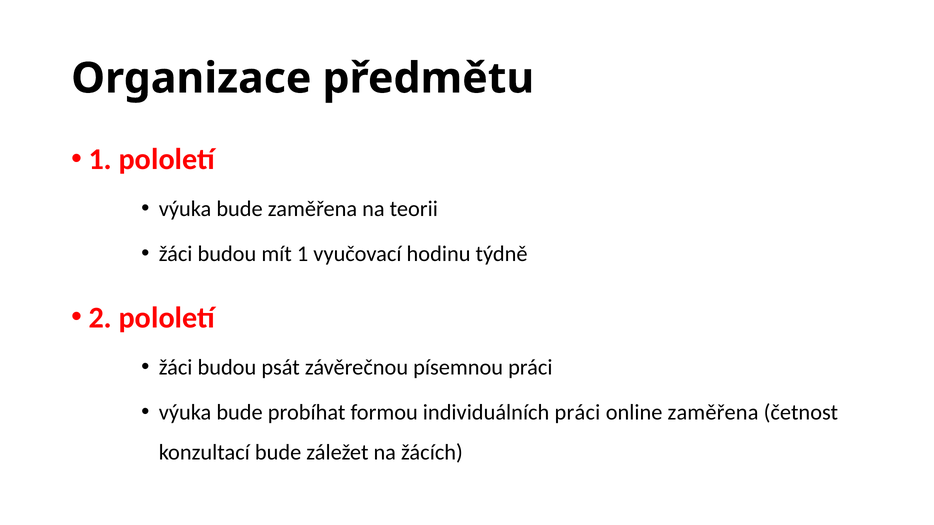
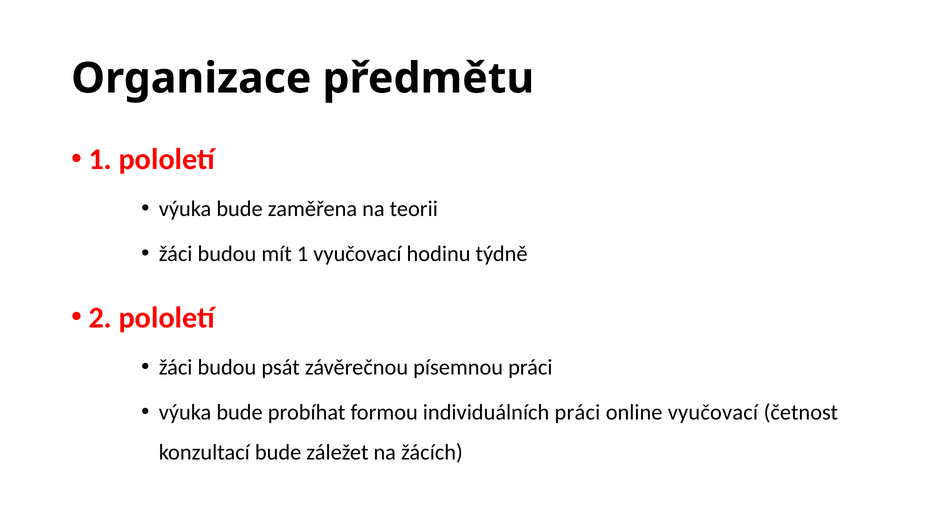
online zaměřena: zaměřena -> vyučovací
